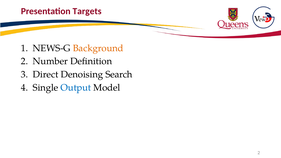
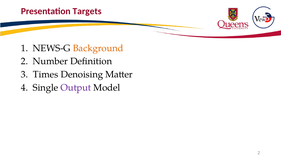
Direct: Direct -> Times
Search: Search -> Matter
Output colour: blue -> purple
